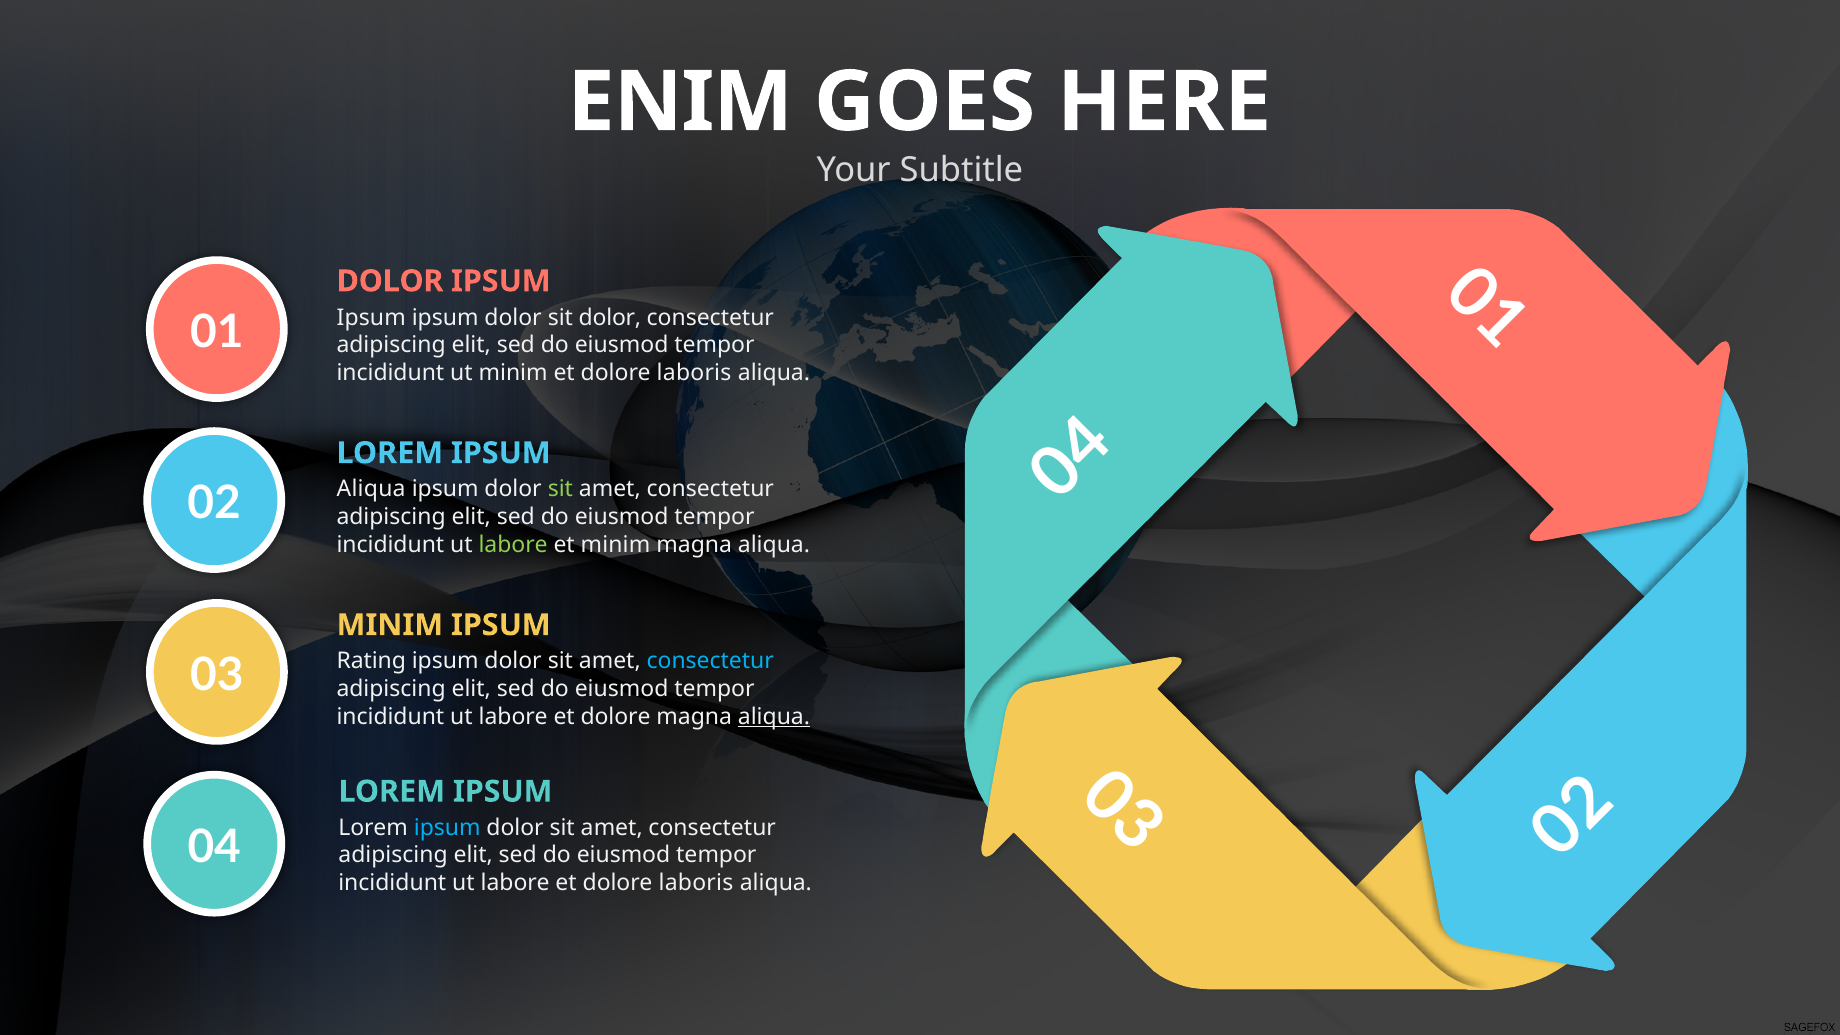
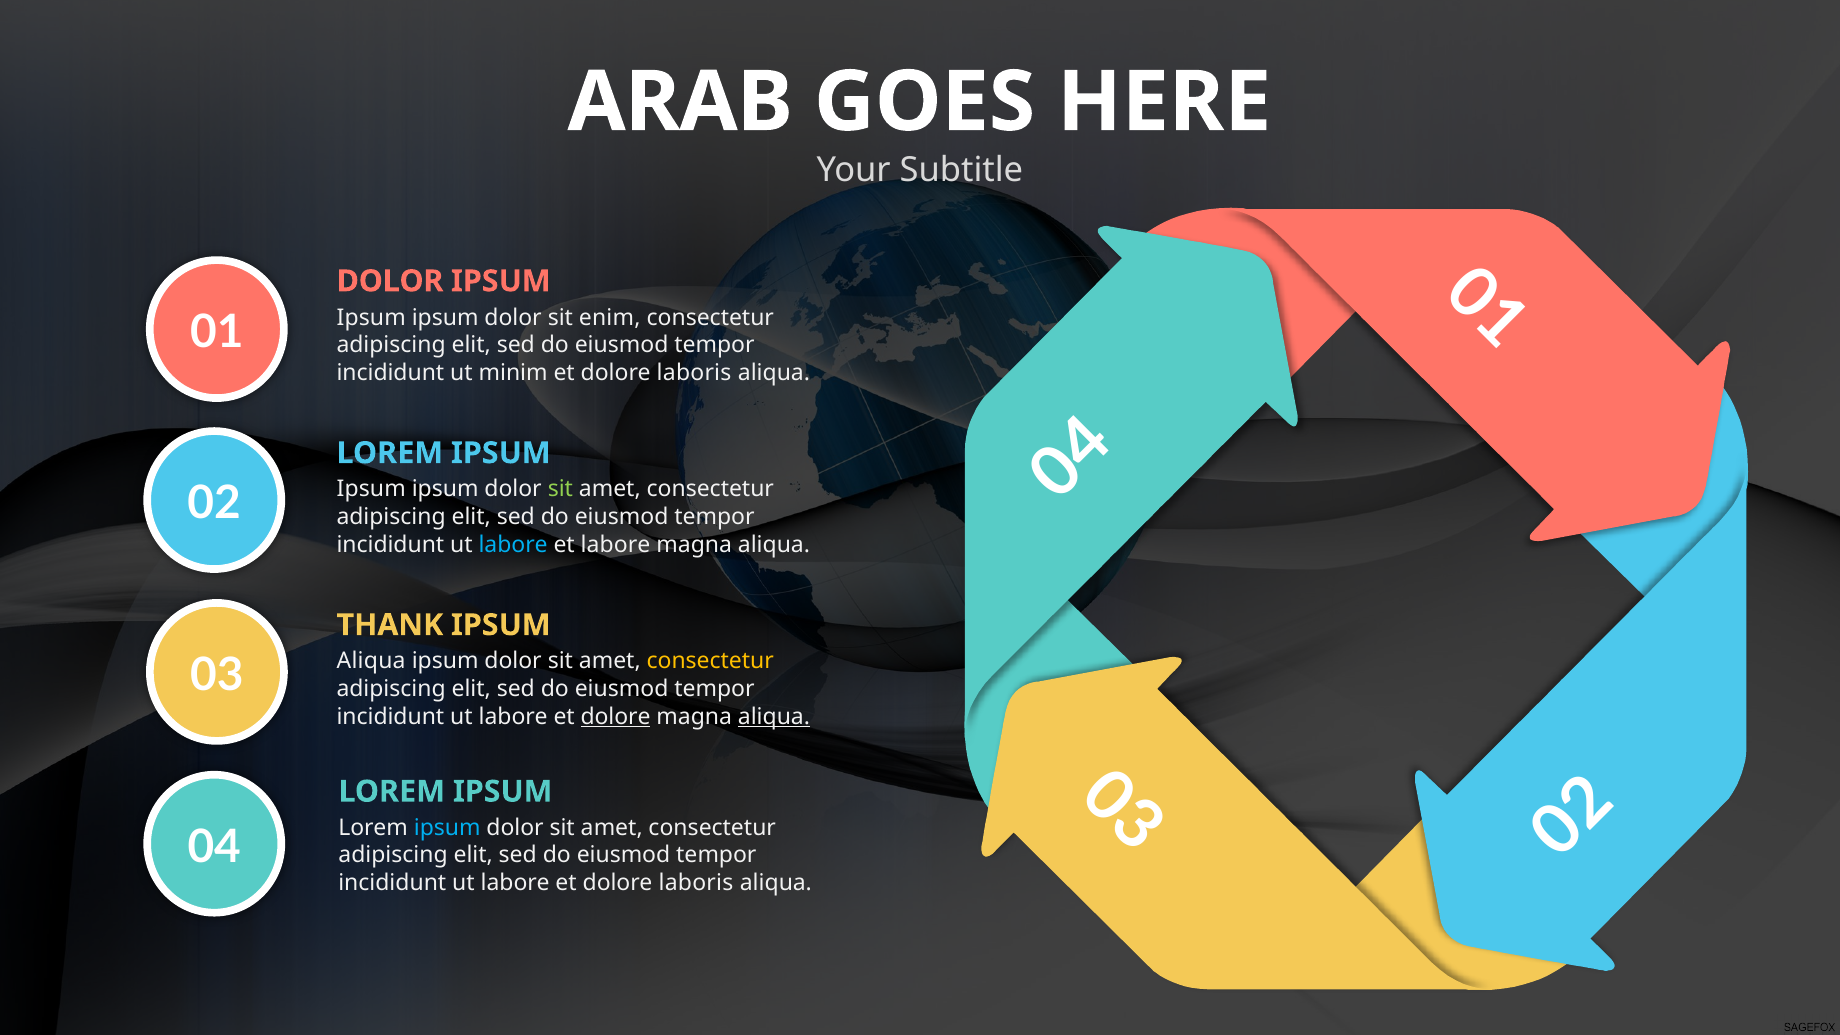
ENIM: ENIM -> ARAB
sit dolor: dolor -> enim
Aliqua at (371, 489): Aliqua -> Ipsum
labore at (513, 545) colour: light green -> light blue
et minim: minim -> labore
MINIM at (390, 625): MINIM -> THANK
Rating at (371, 661): Rating -> Aliqua
consectetur at (710, 661) colour: light blue -> yellow
dolore at (616, 717) underline: none -> present
